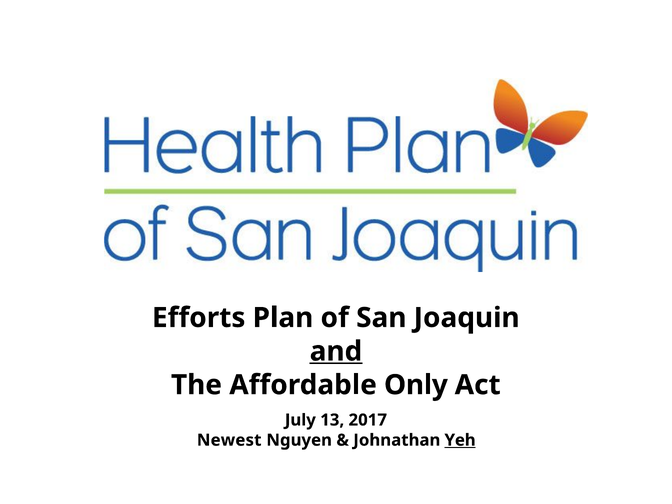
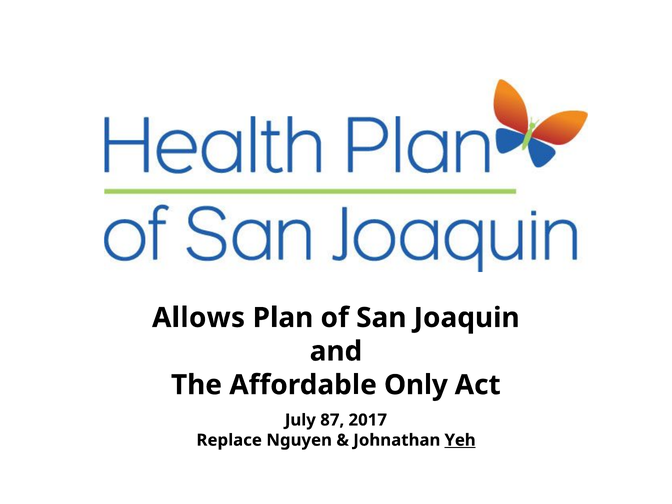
Efforts: Efforts -> Allows
and underline: present -> none
13: 13 -> 87
Newest: Newest -> Replace
